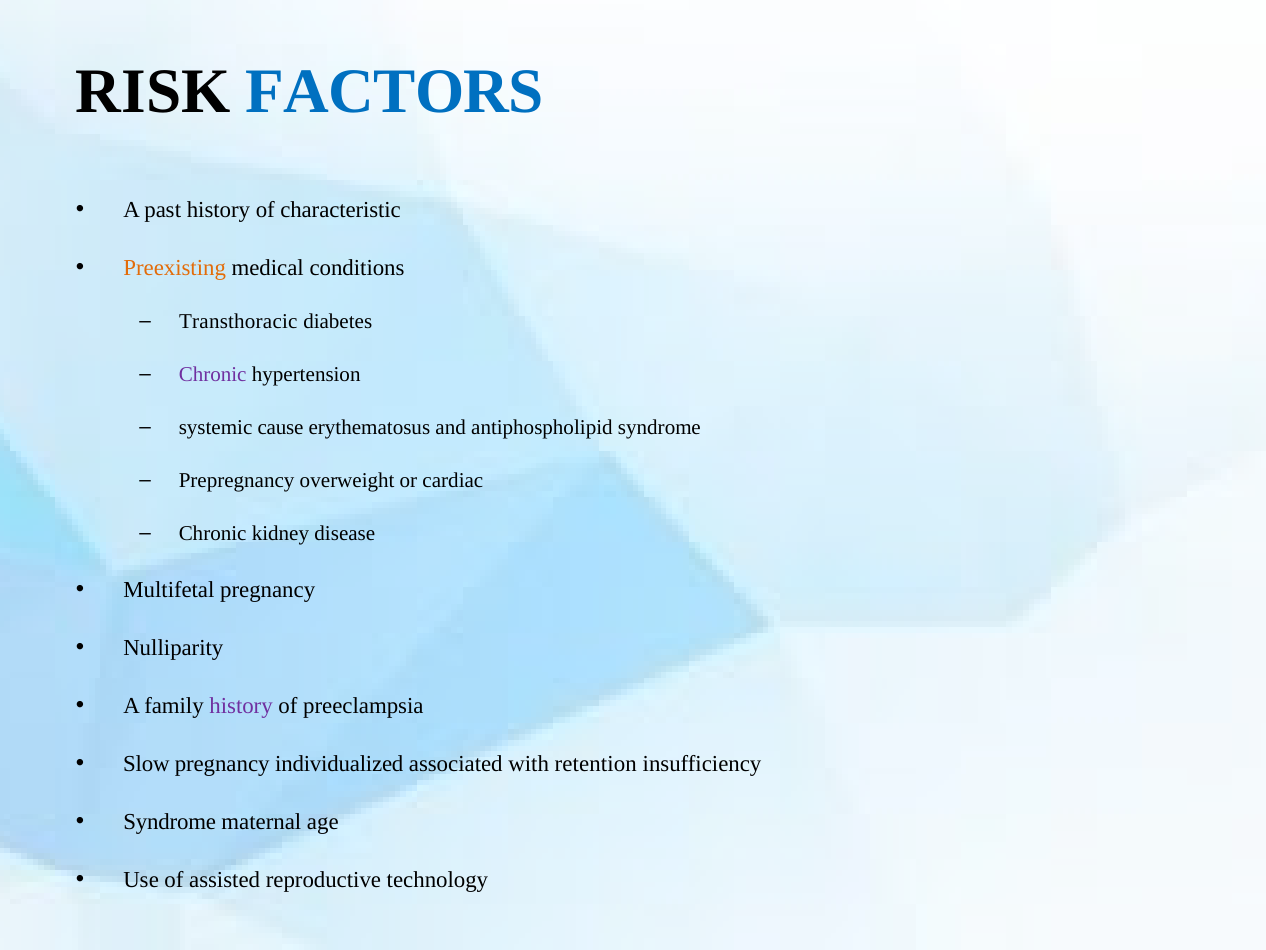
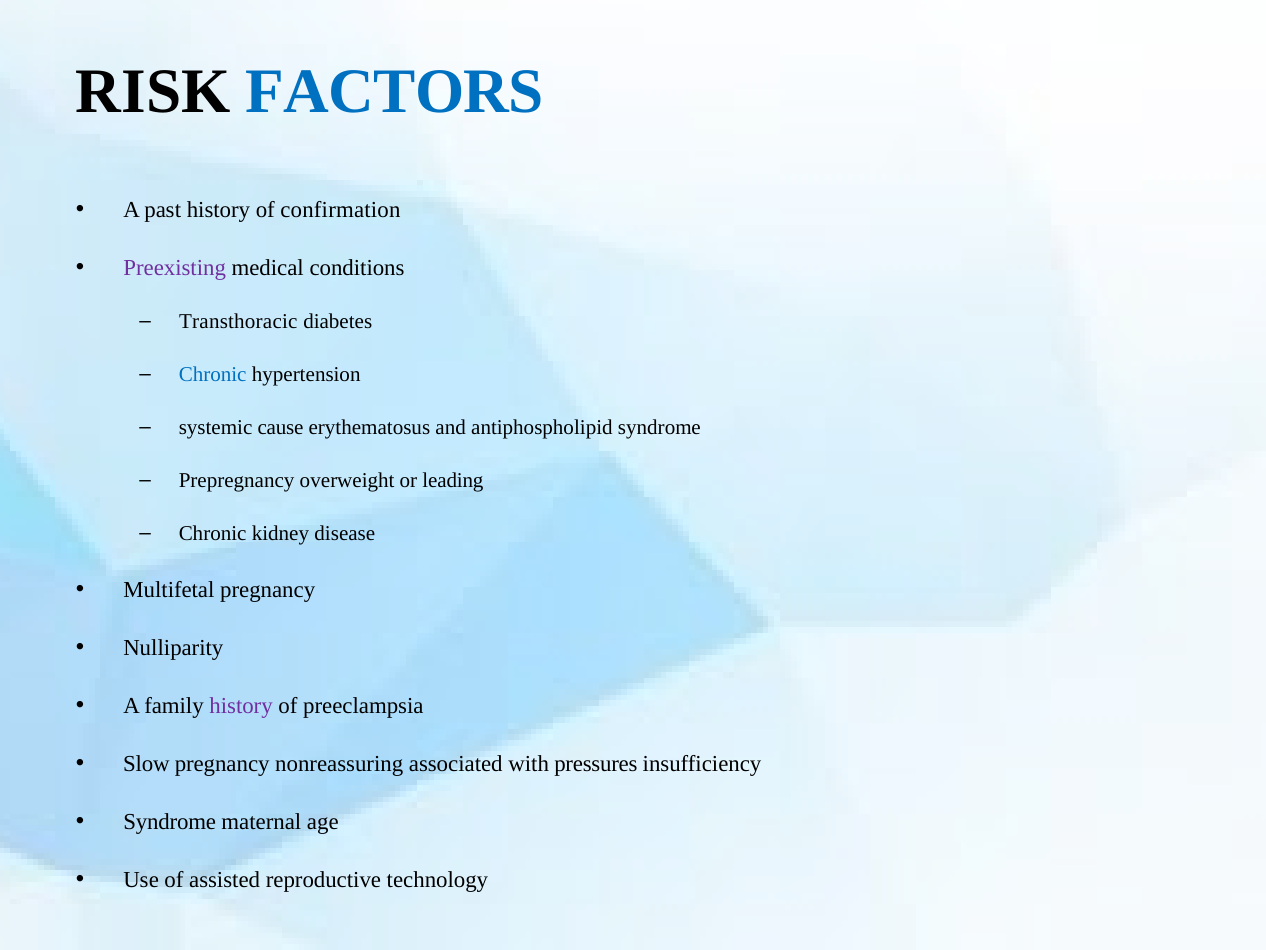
characteristic: characteristic -> confirmation
Preexisting colour: orange -> purple
Chronic at (213, 374) colour: purple -> blue
cardiac: cardiac -> leading
individualized: individualized -> nonreassuring
retention: retention -> pressures
